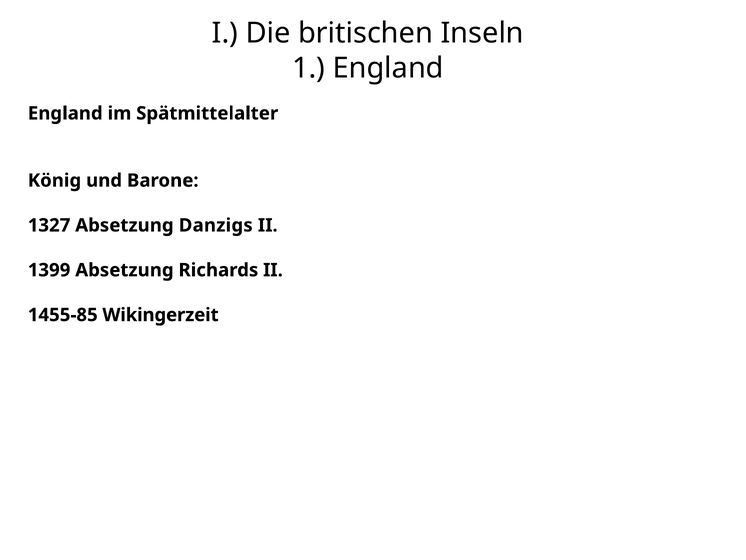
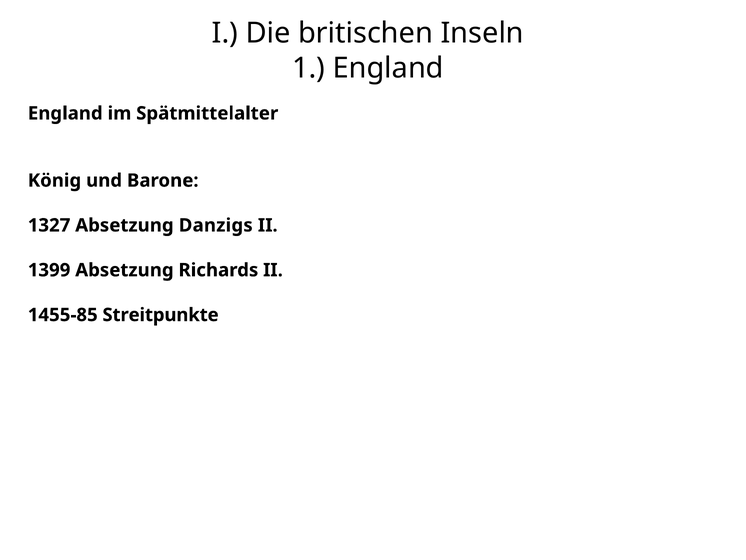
Wikingerzeit: Wikingerzeit -> Streitpunkte
